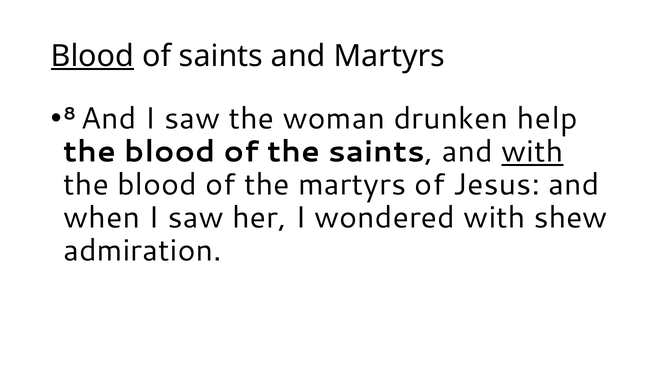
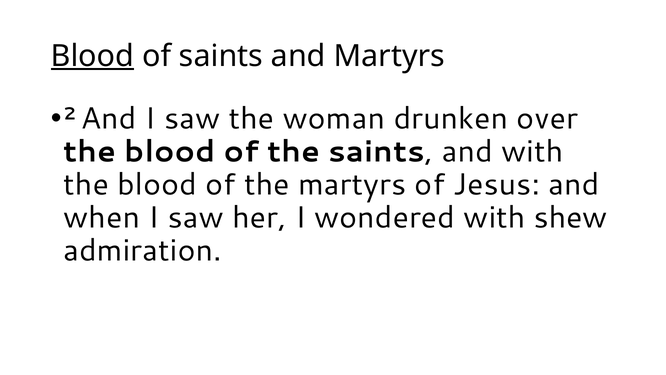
8: 8 -> 2
help: help -> over
with at (532, 152) underline: present -> none
